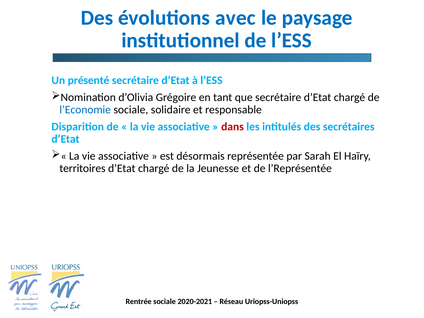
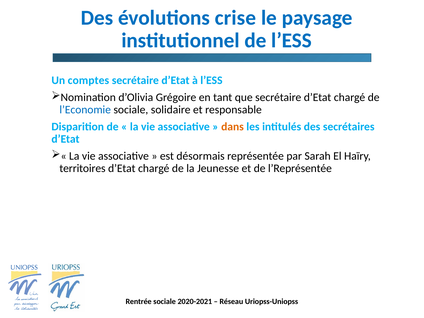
avec: avec -> crise
présenté: présenté -> comptes
dans colour: red -> orange
